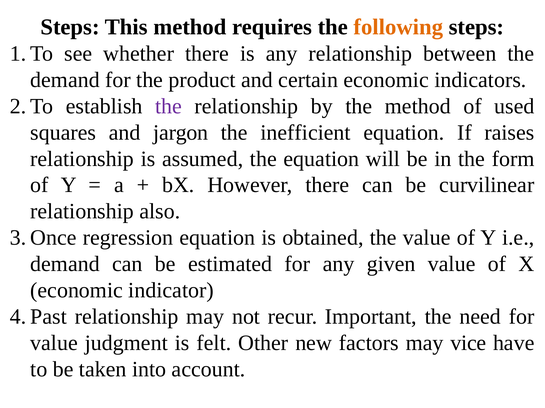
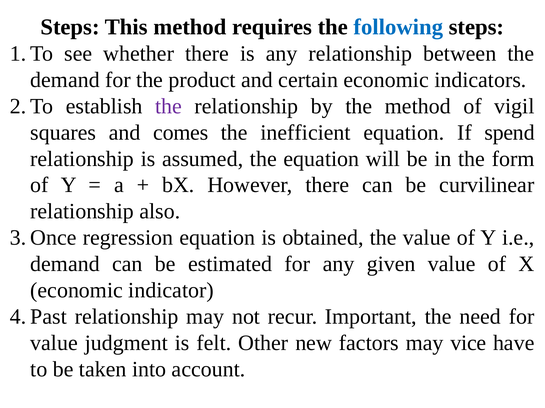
following colour: orange -> blue
used: used -> vigil
jargon: jargon -> comes
raises: raises -> spend
